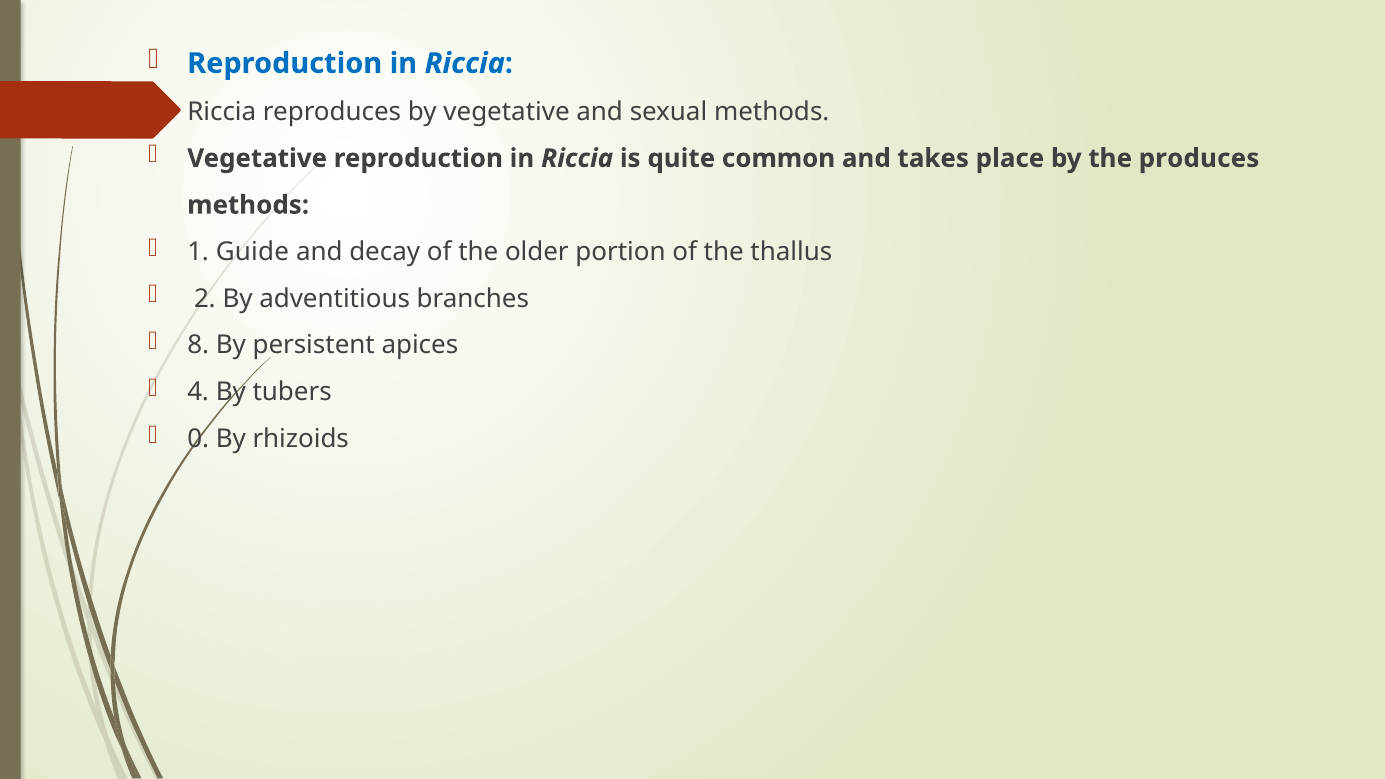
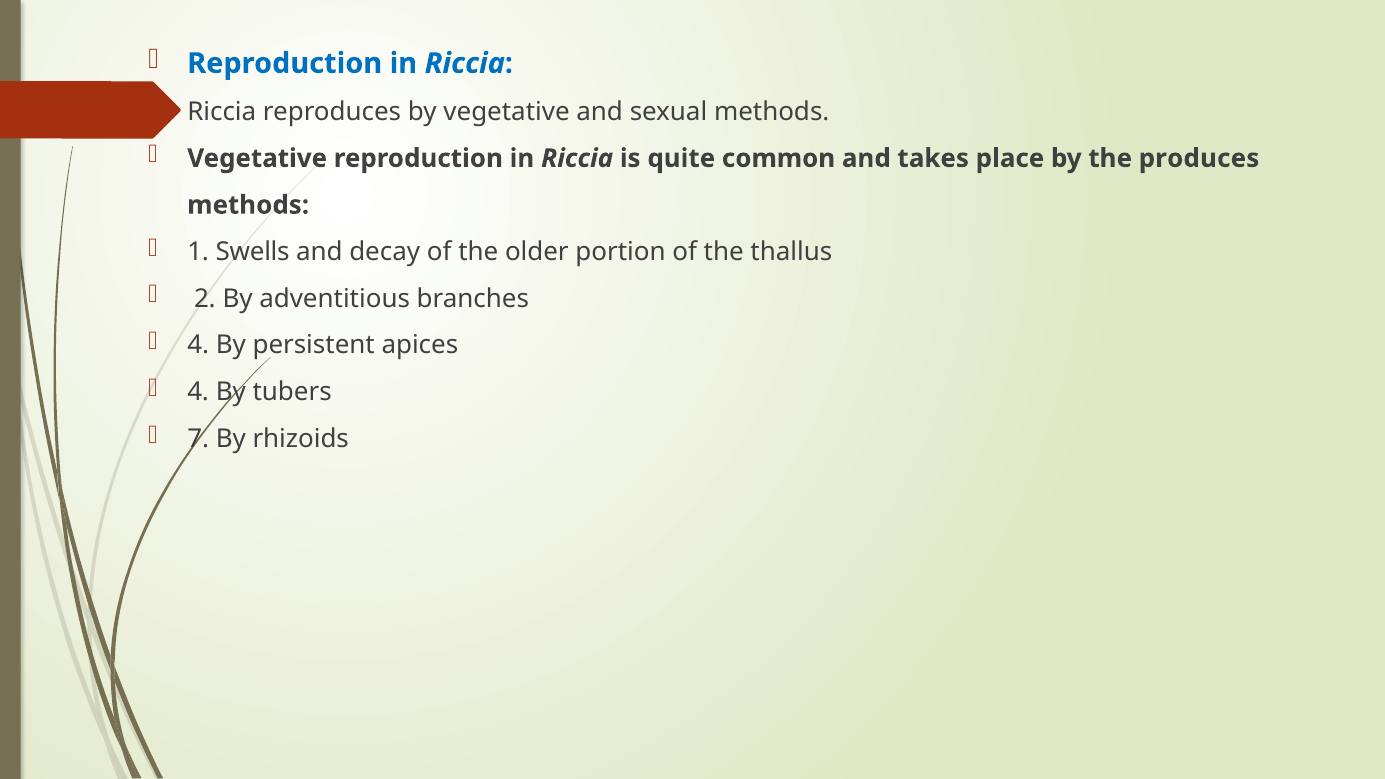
Guide: Guide -> Swells
8 at (198, 345): 8 -> 4
0: 0 -> 7
